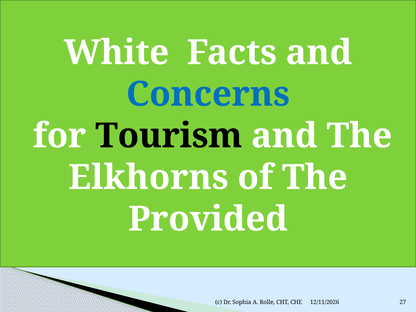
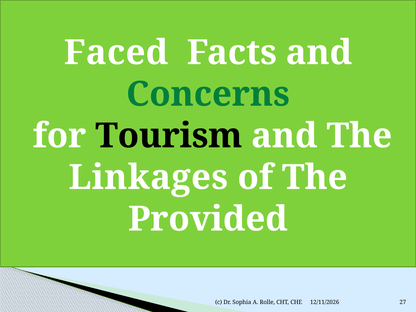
White: White -> Faced
Concerns colour: blue -> green
Elkhorns: Elkhorns -> Linkages
